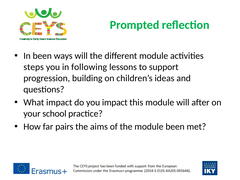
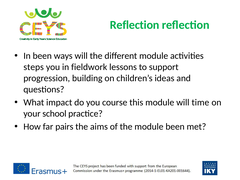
Prompted at (135, 25): Prompted -> Reflection
following: following -> fieldwork
you impact: impact -> course
after: after -> time
